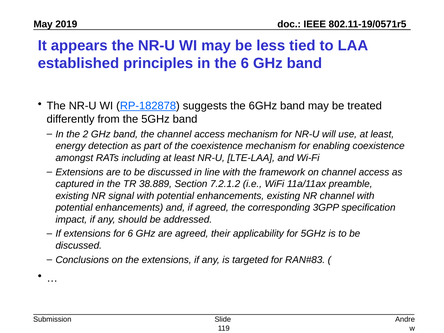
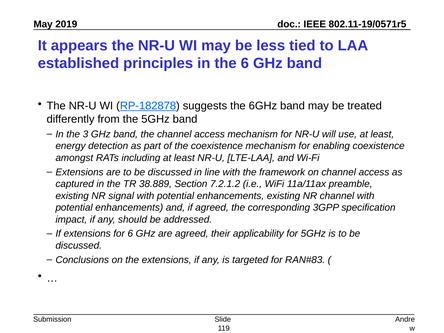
2: 2 -> 3
